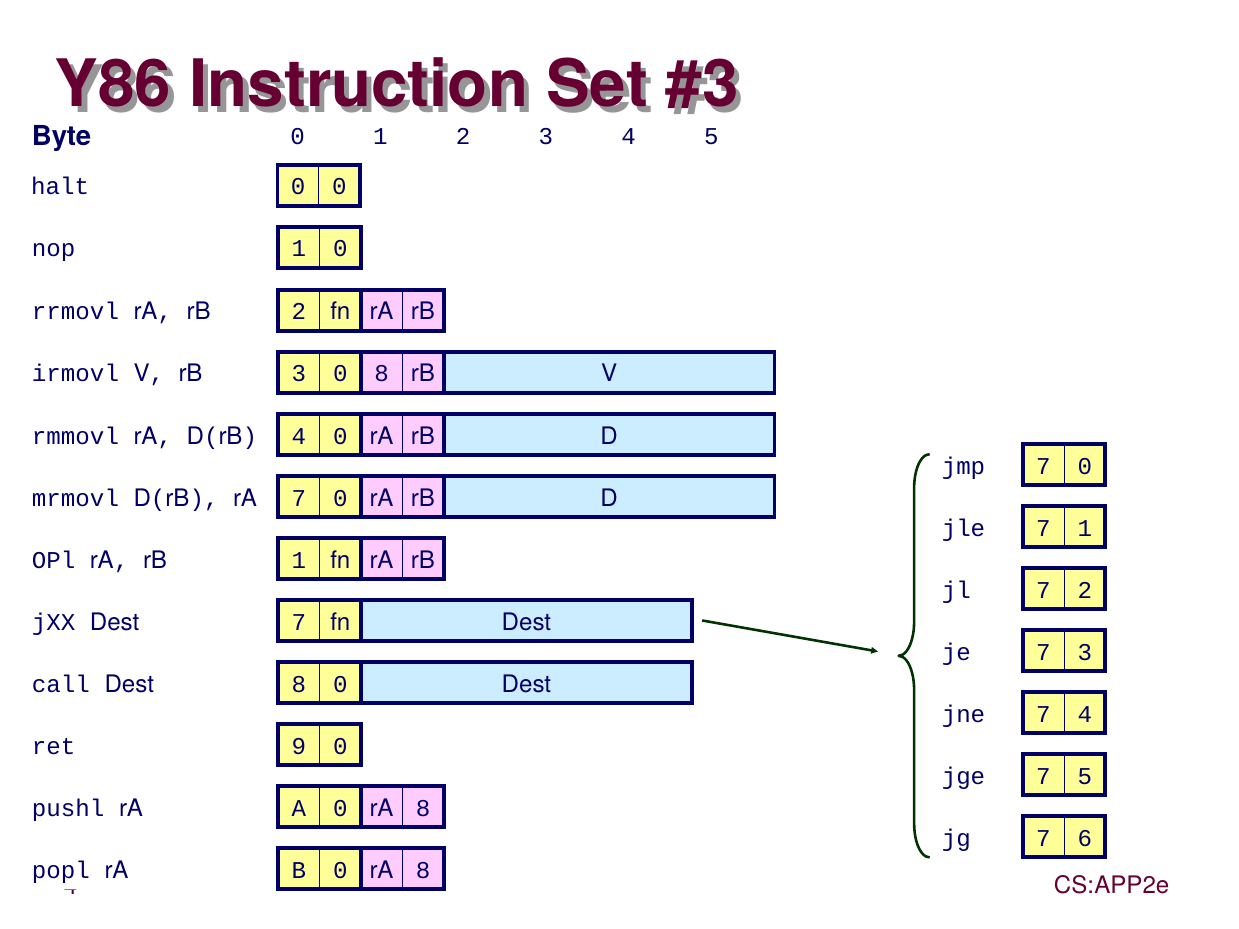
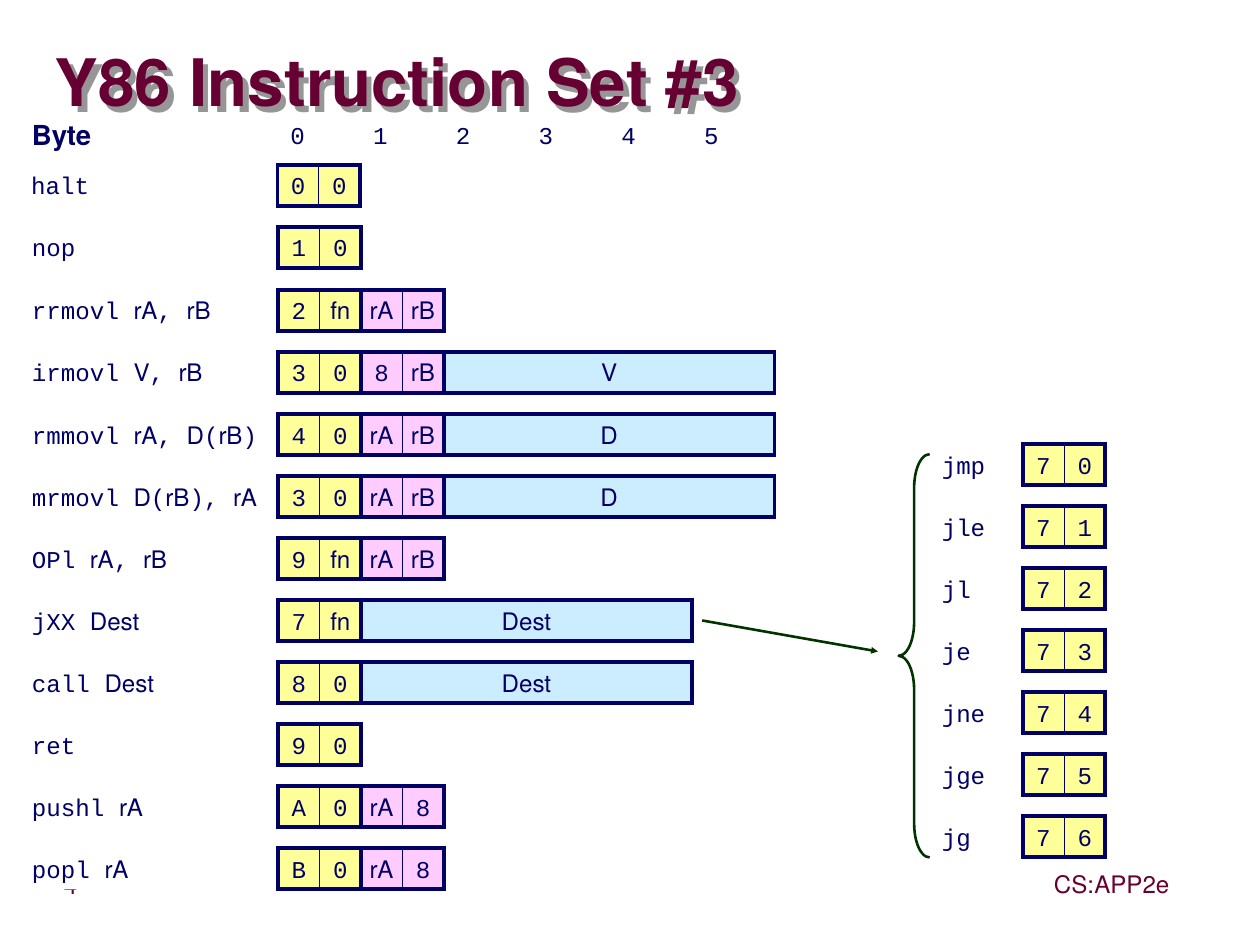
rA 7: 7 -> 3
rB 1: 1 -> 9
